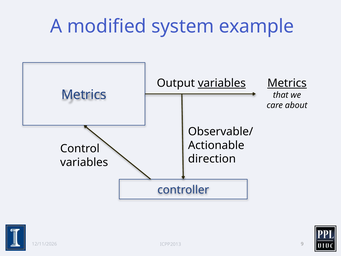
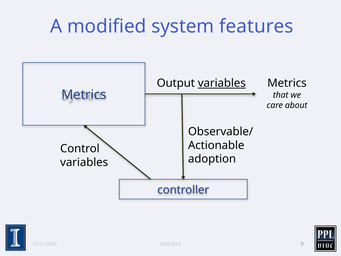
example: example -> features
Metrics at (287, 83) underline: present -> none
direction: direction -> adoption
